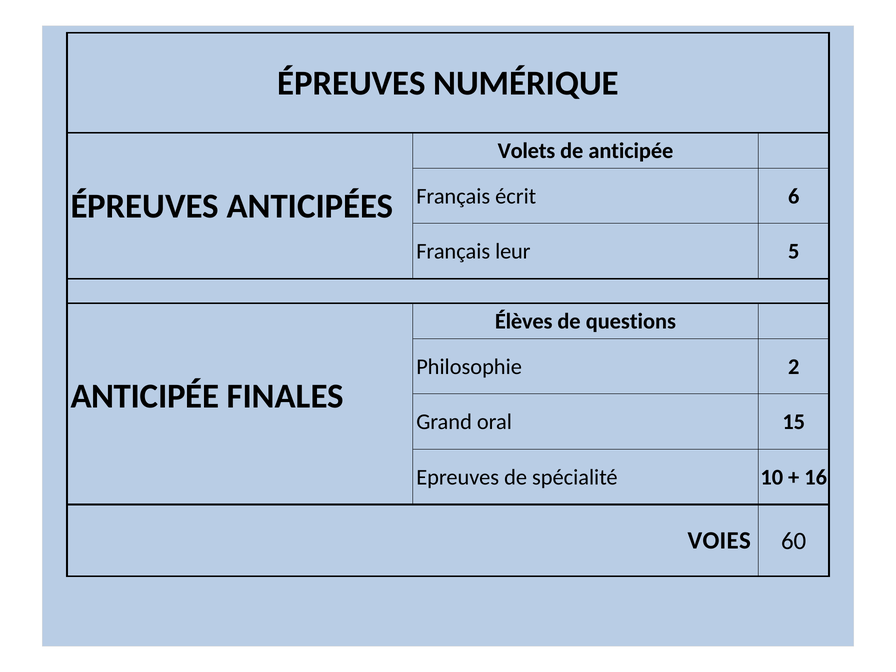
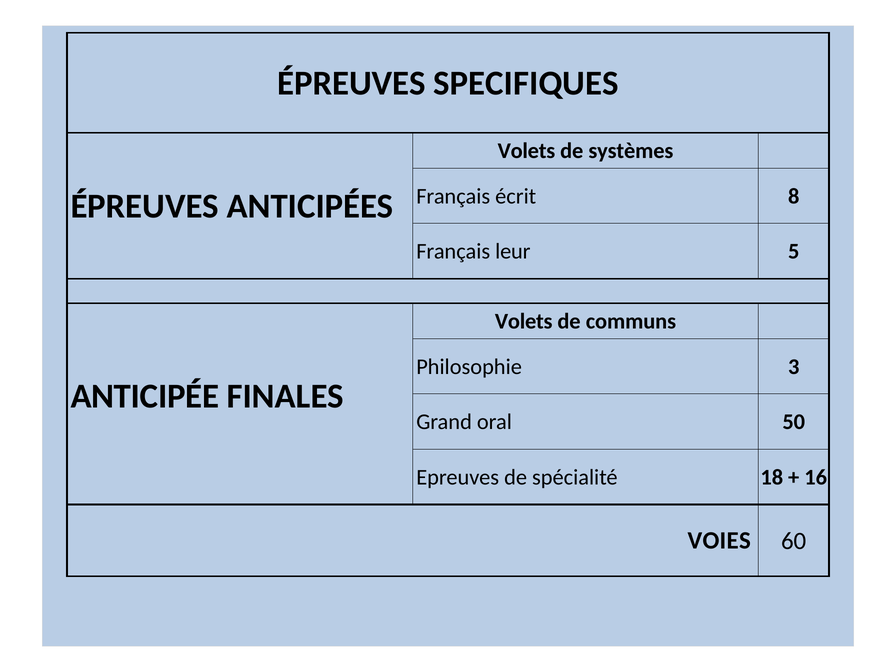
NUMÉRIQUE: NUMÉRIQUE -> SPECIFIQUES
de anticipée: anticipée -> systèmes
6: 6 -> 8
Élèves at (524, 322): Élèves -> Volets
questions: questions -> communs
2: 2 -> 3
15: 15 -> 50
10: 10 -> 18
